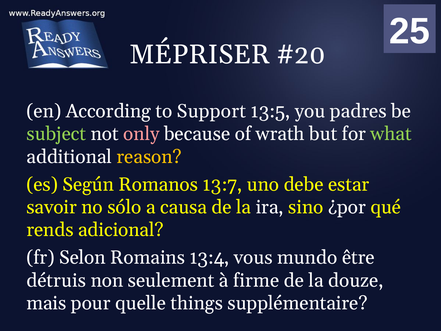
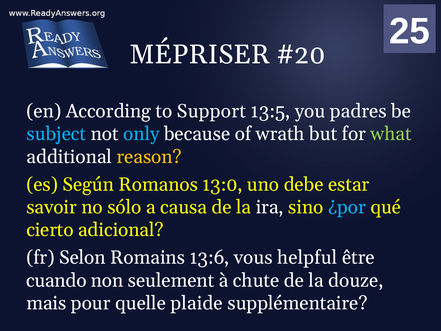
subject colour: light green -> light blue
only colour: pink -> light blue
13:7: 13:7 -> 13:0
¿por colour: white -> light blue
rends: rends -> cierto
13:4: 13:4 -> 13:6
mundo: mundo -> helpful
détruis: détruis -> cuando
firme: firme -> chute
things: things -> plaide
